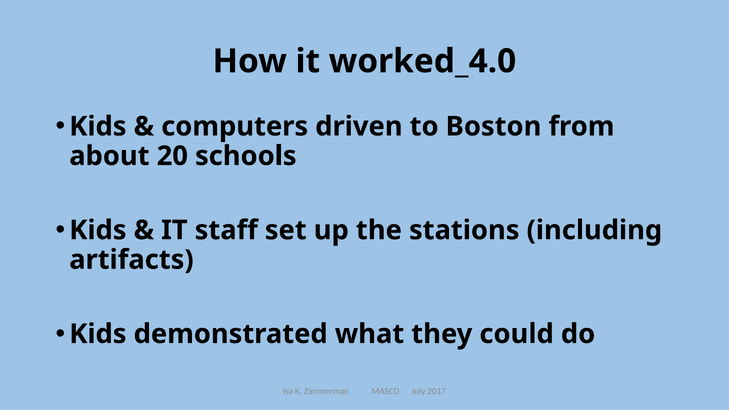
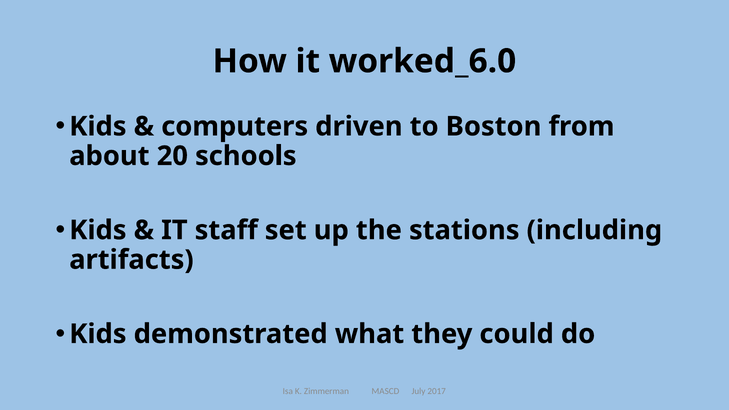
worked_4.0: worked_4.0 -> worked_6.0
